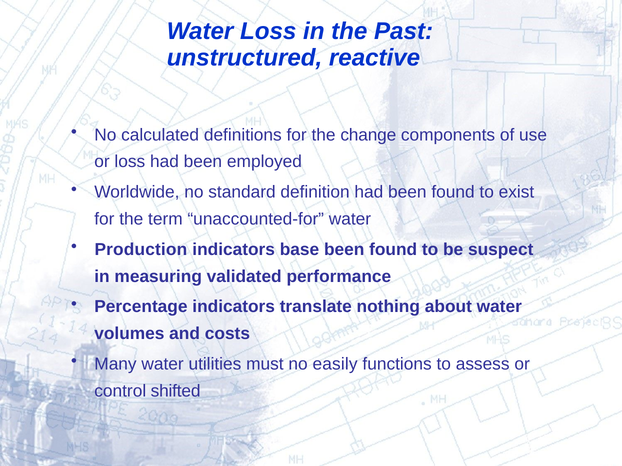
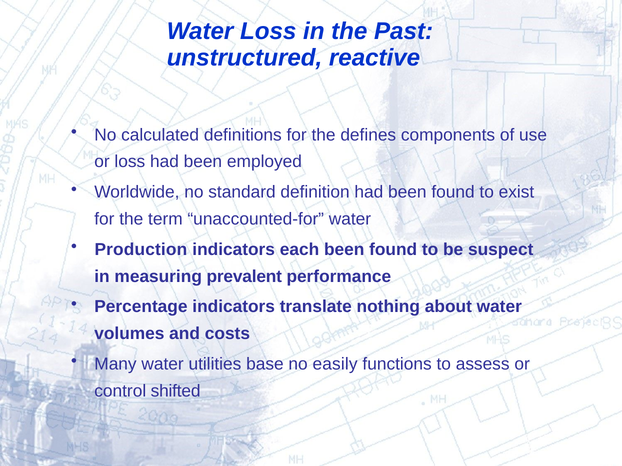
change: change -> defines
base: base -> each
validated: validated -> prevalent
must: must -> base
